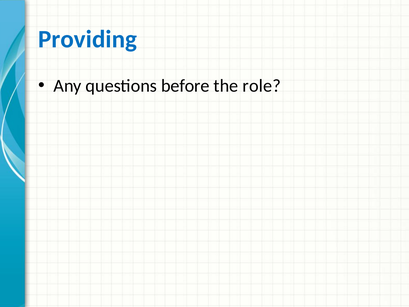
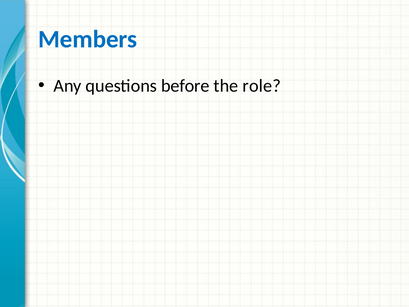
Providing: Providing -> Members
